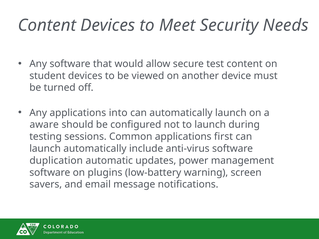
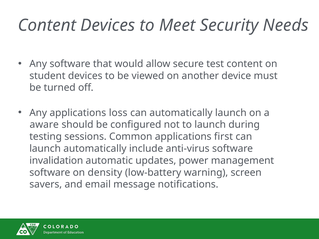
into: into -> loss
duplication: duplication -> invalidation
plugins: plugins -> density
